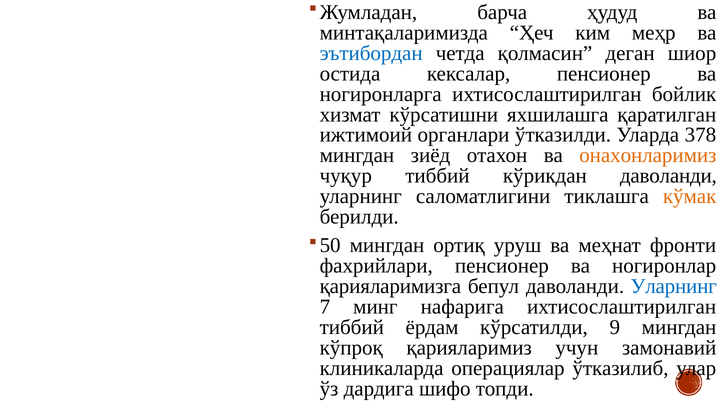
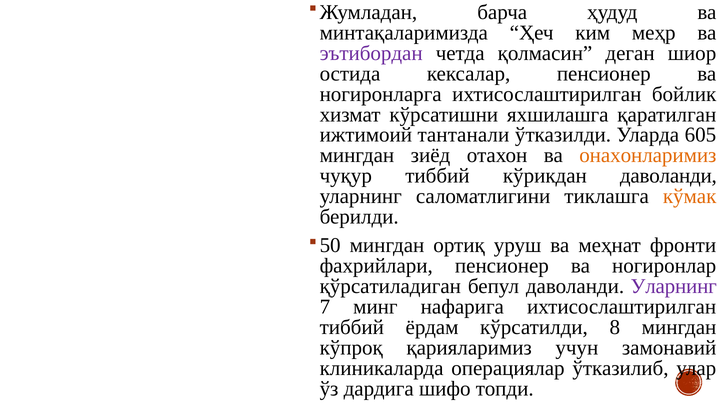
эътибордан colour: blue -> purple
органлари: органлари -> тантанали
378: 378 -> 605
қарияларимизга: қарияларимизга -> қўрсатиладиган
Уларнинг at (674, 287) colour: blue -> purple
9: 9 -> 8
